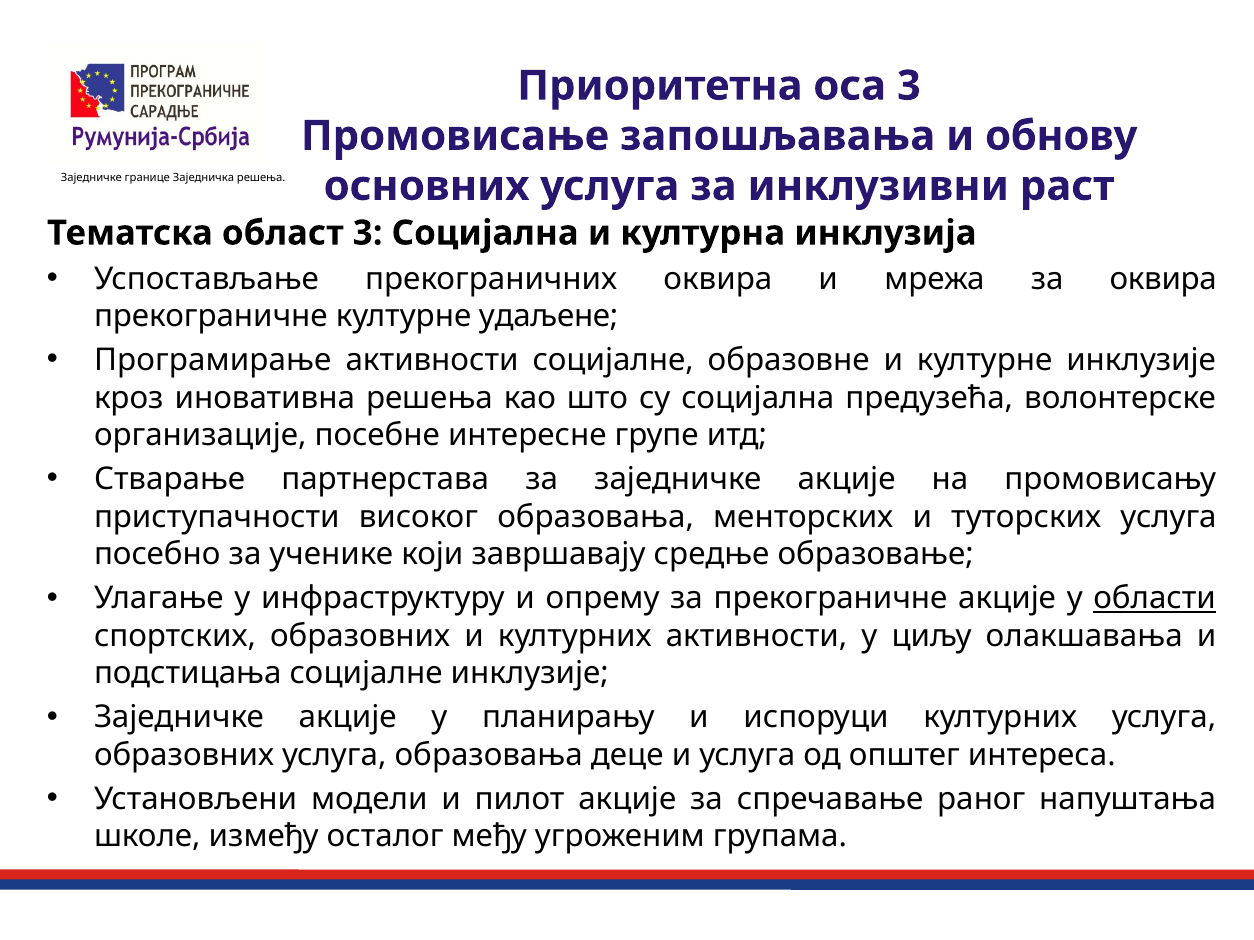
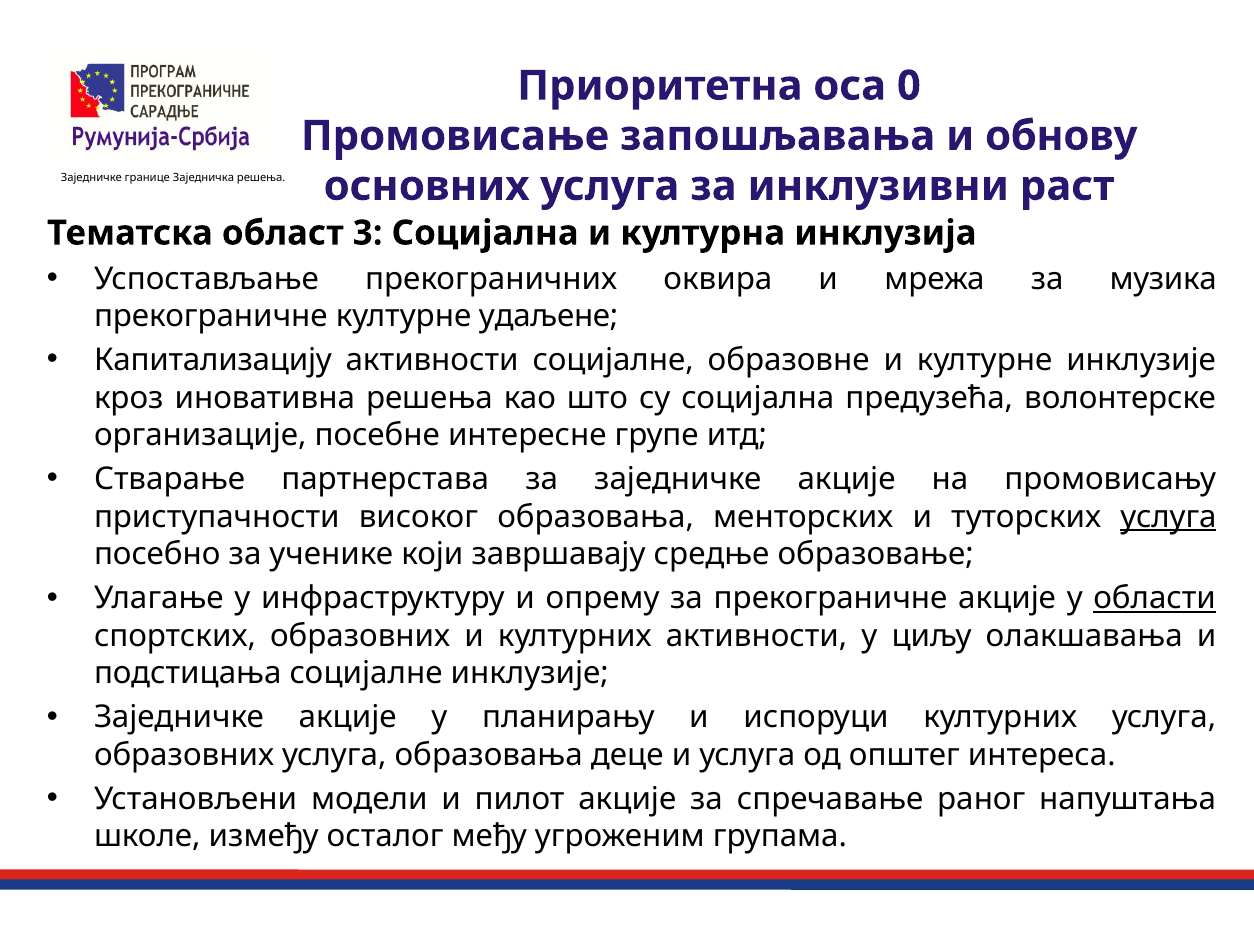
оса 3: 3 -> 0
за оквира: оквира -> музика
Програмирање: Програмирање -> Капитализацију
услуга at (1168, 517) underline: none -> present
